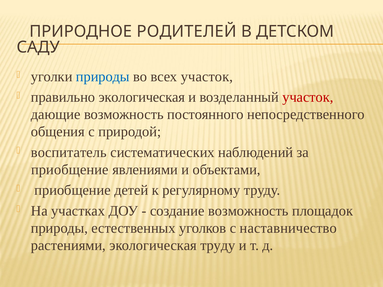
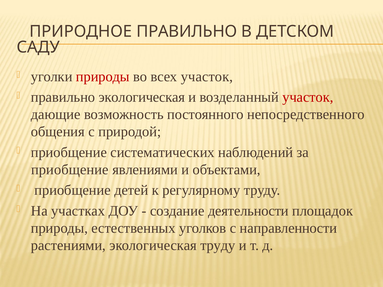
ПРИРОДНОЕ РОДИТЕЛЕЙ: РОДИТЕЛЕЙ -> ПРАВИЛЬНО
природы at (103, 77) colour: blue -> red
воспитатель at (69, 152): воспитатель -> приобщение
создание возможность: возможность -> деятельности
наставничество: наставничество -> направленности
